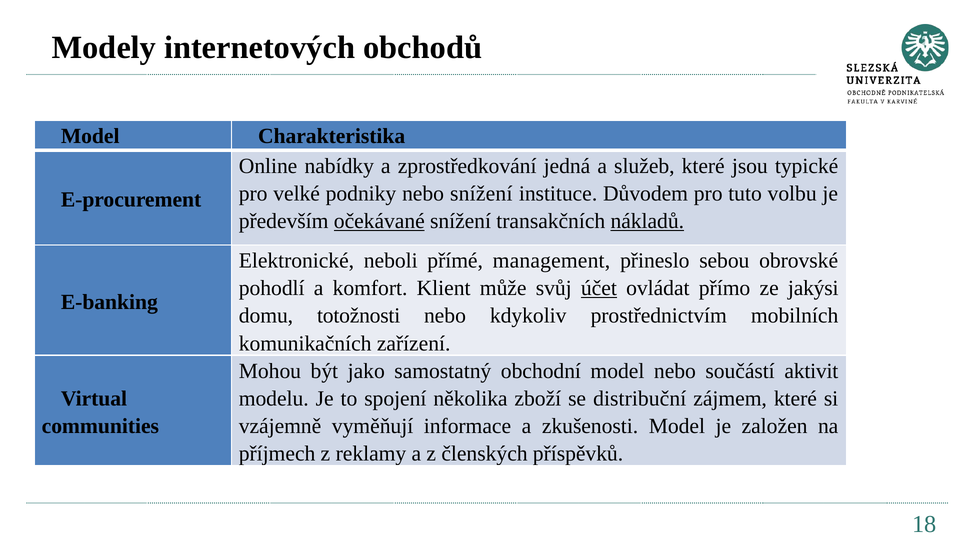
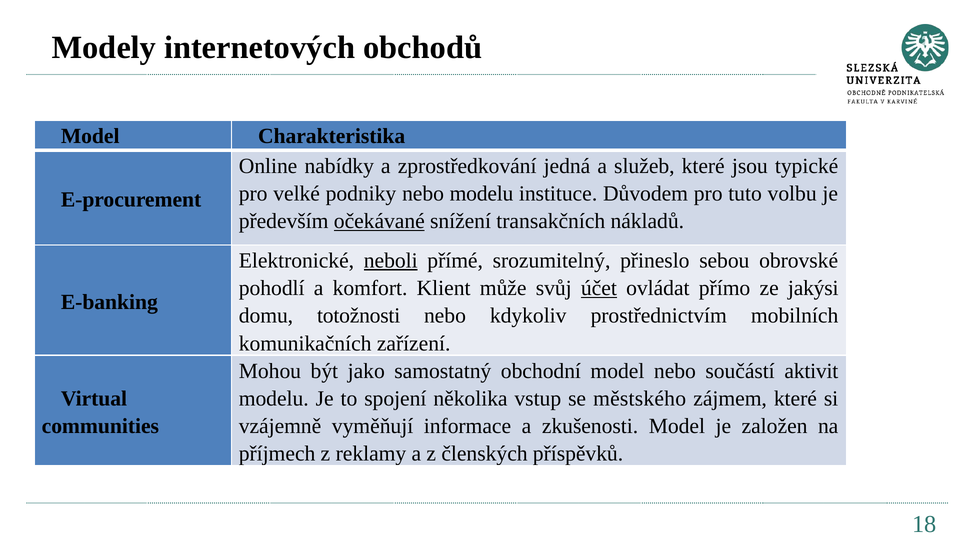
nebo snížení: snížení -> modelu
nákladů underline: present -> none
neboli underline: none -> present
management: management -> srozumitelný
zboží: zboží -> vstup
distribuční: distribuční -> městského
